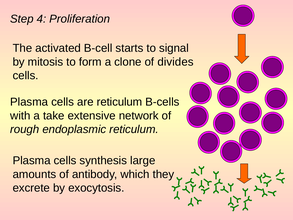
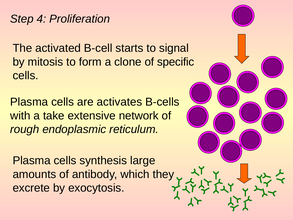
divides: divides -> specific
are reticulum: reticulum -> activates
